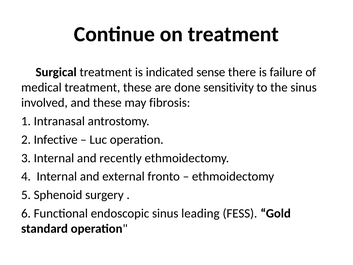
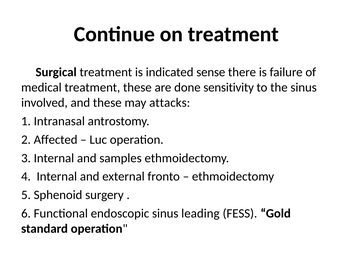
fibrosis: fibrosis -> attacks
Infective: Infective -> Affected
recently: recently -> samples
